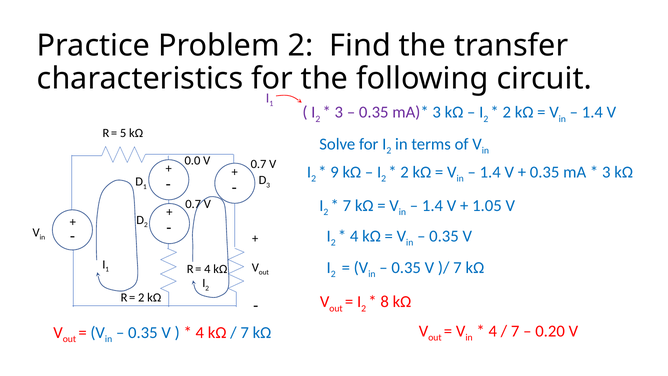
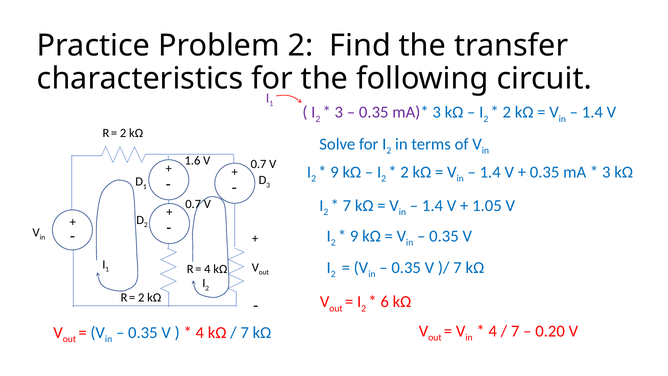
5 at (123, 133): 5 -> 2
0.0: 0.0 -> 1.6
4 at (354, 236): 4 -> 9
8: 8 -> 6
